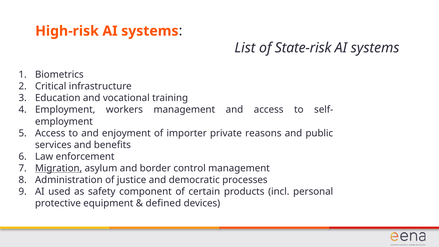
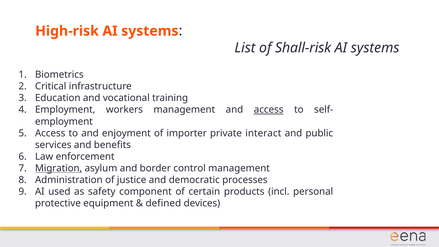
State-risk: State-risk -> Shall-risk
access at (269, 110) underline: none -> present
reasons: reasons -> interact
